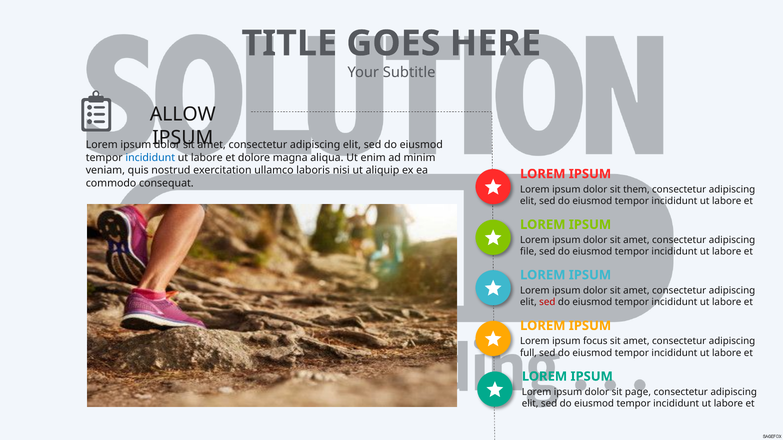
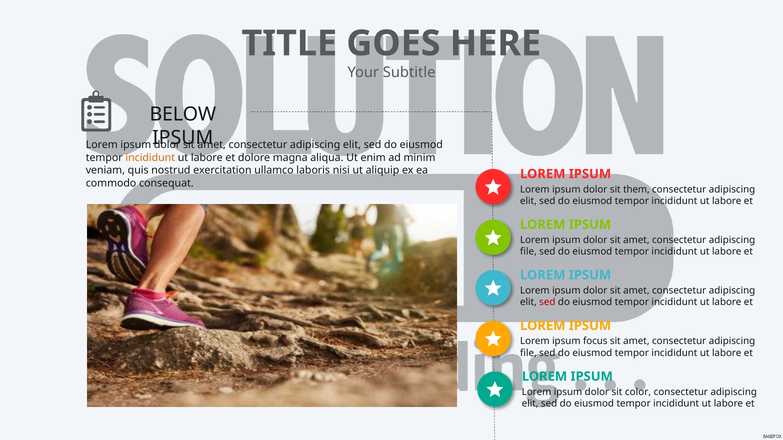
ALLOW: ALLOW -> BELOW
incididunt at (150, 158) colour: blue -> orange
full at (528, 353): full -> file
page: page -> color
